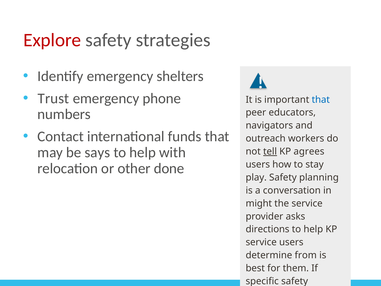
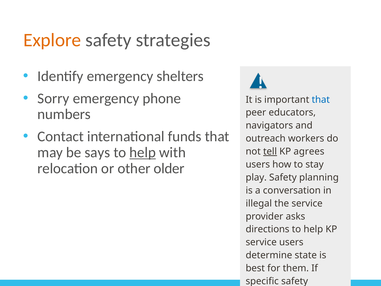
Explore colour: red -> orange
Trust: Trust -> Sorry
help at (143, 152) underline: none -> present
done: done -> older
might: might -> illegal
from: from -> state
